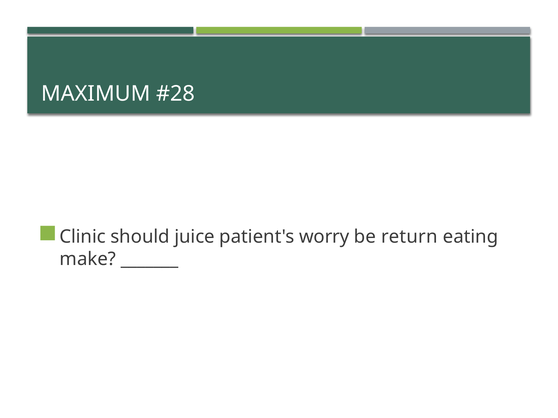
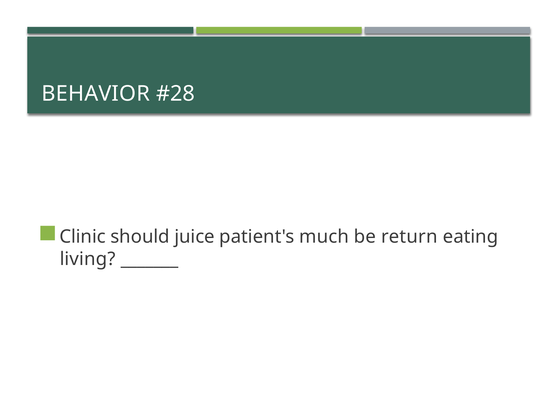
MAXIMUM: MAXIMUM -> BEHAVIOR
worry: worry -> much
make: make -> living
